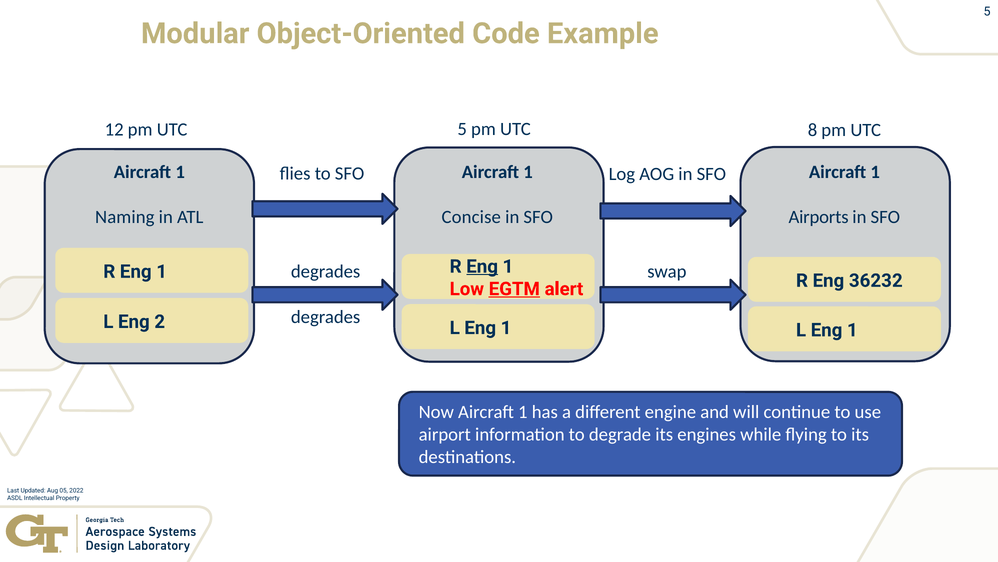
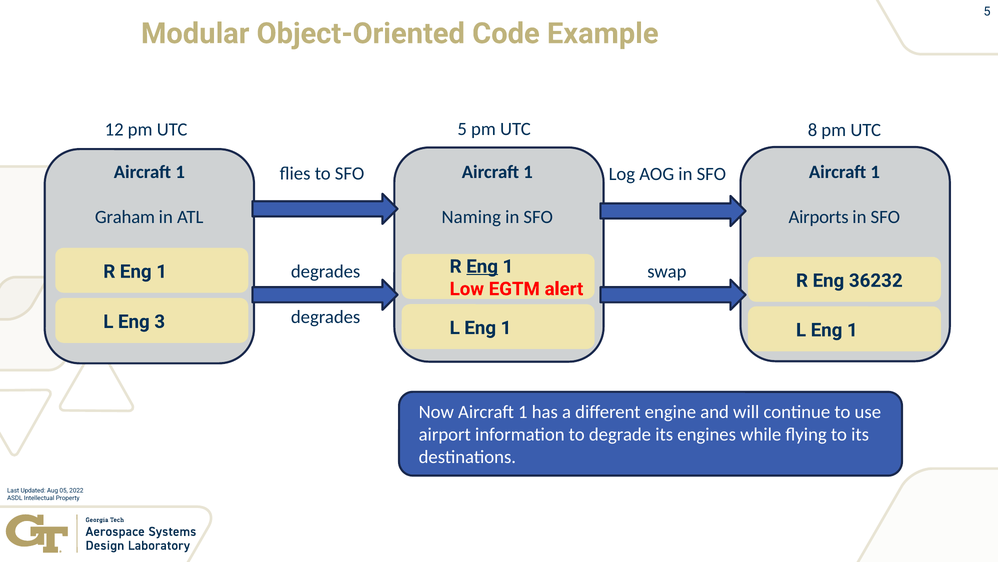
Naming: Naming -> Graham
Concise: Concise -> Naming
EGTM underline: present -> none
2: 2 -> 3
